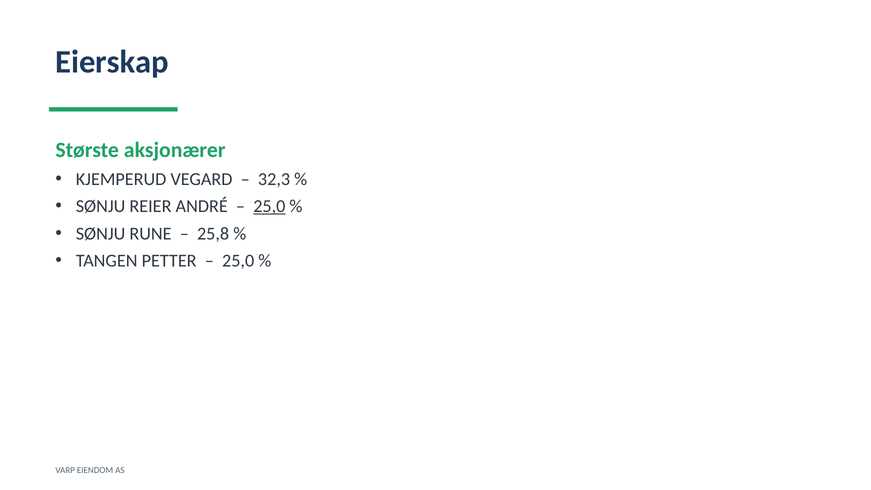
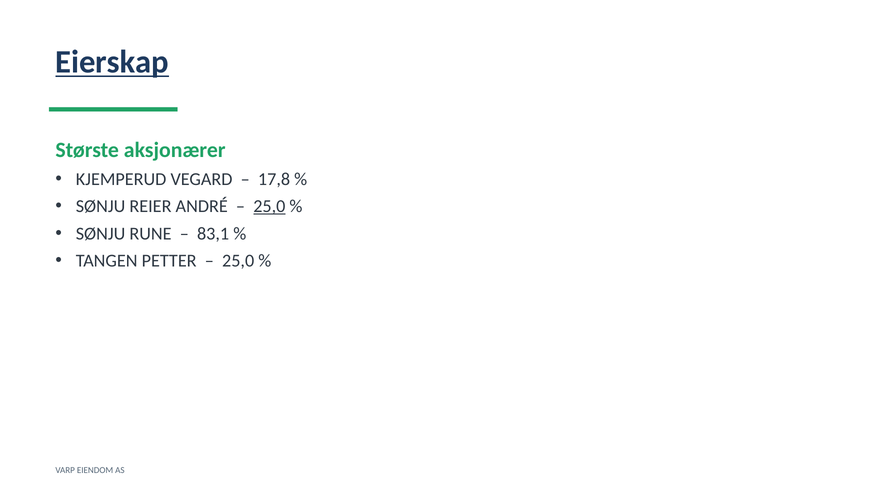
Eierskap underline: none -> present
32,3: 32,3 -> 17,8
25,8: 25,8 -> 83,1
